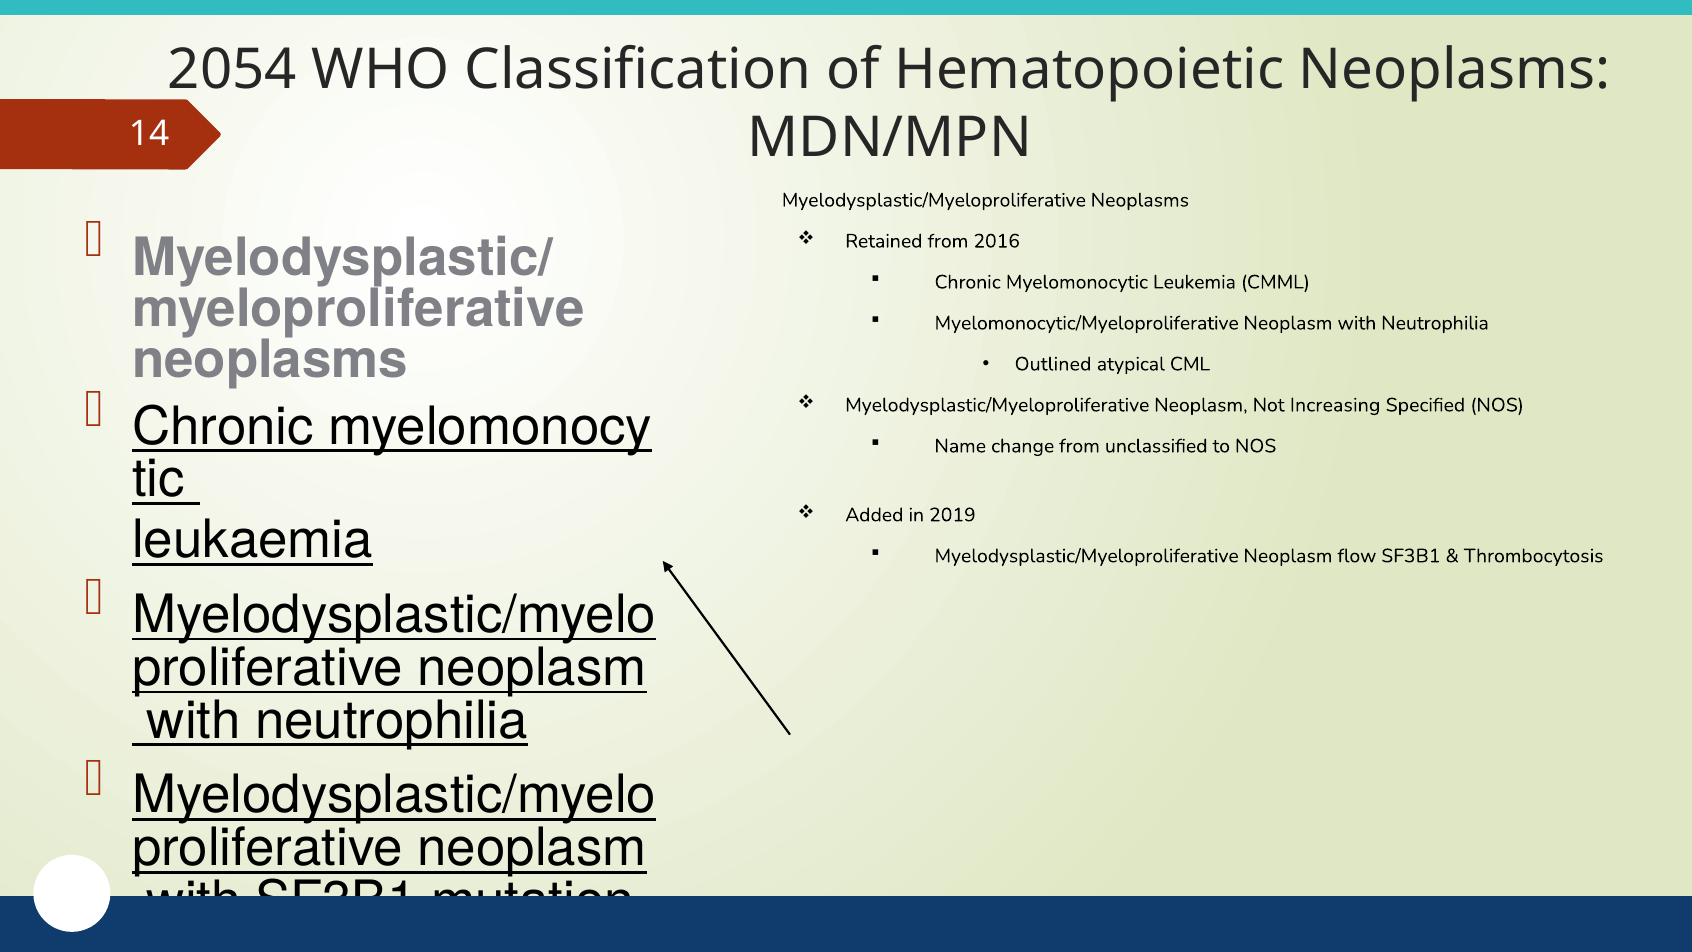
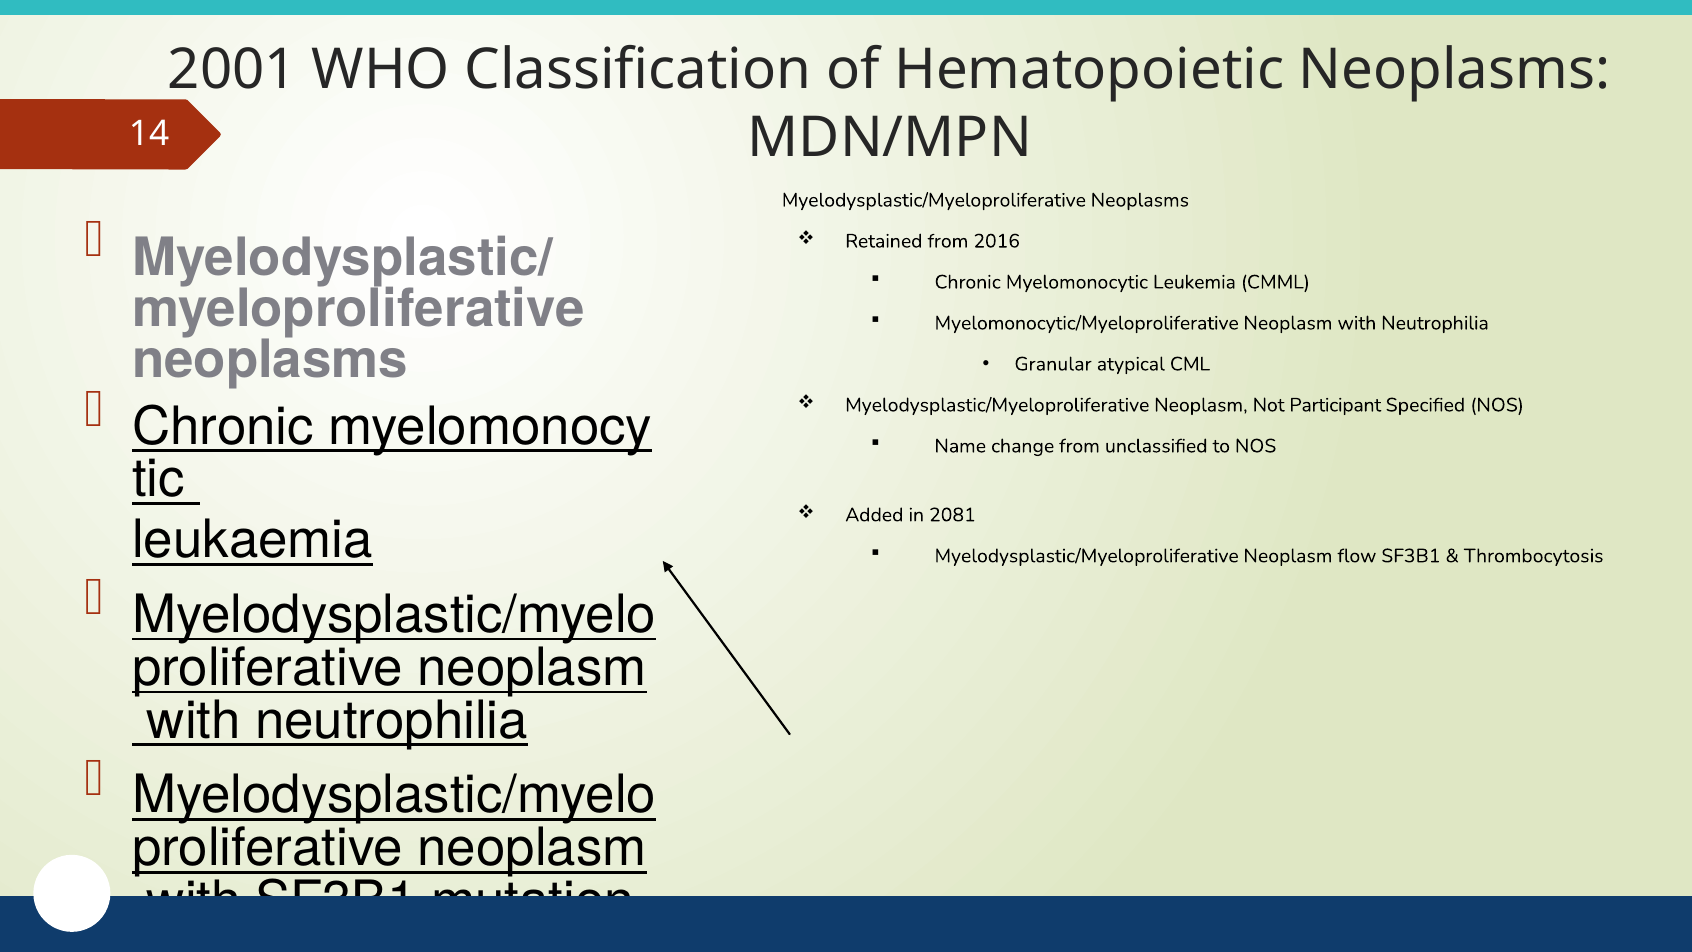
2054: 2054 -> 2001
Outlined: Outlined -> Granular
Increasing: Increasing -> Participant
2019: 2019 -> 2081
